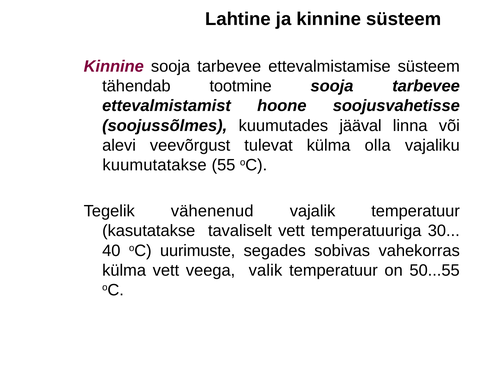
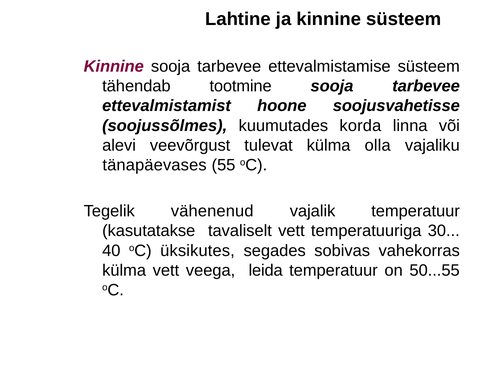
jääval: jääval -> korda
kuumutatakse: kuumutatakse -> tänapäevases
uurimuste: uurimuste -> üksikutes
valik: valik -> leida
